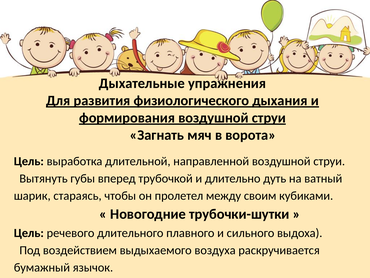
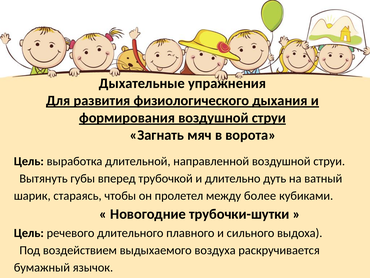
своим: своим -> более
